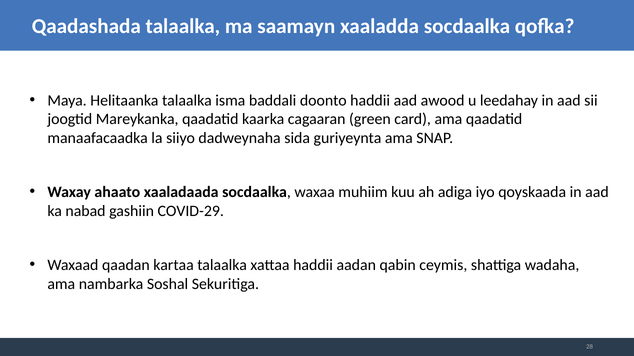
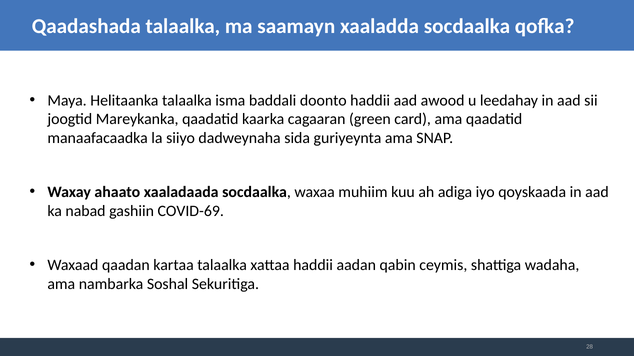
COVID-29: COVID-29 -> COVID-69
